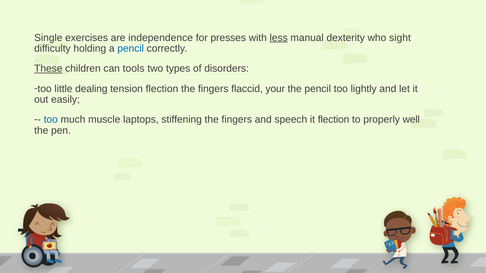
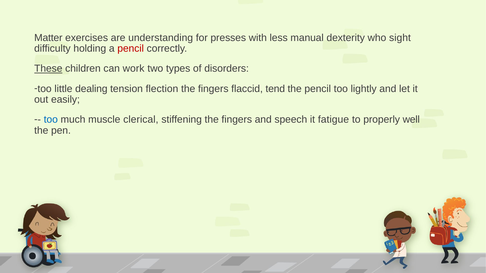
Single: Single -> Matter
independence: independence -> understanding
less underline: present -> none
pencil at (131, 49) colour: blue -> red
tools: tools -> work
your: your -> tend
laptops: laptops -> clerical
it flection: flection -> fatigue
